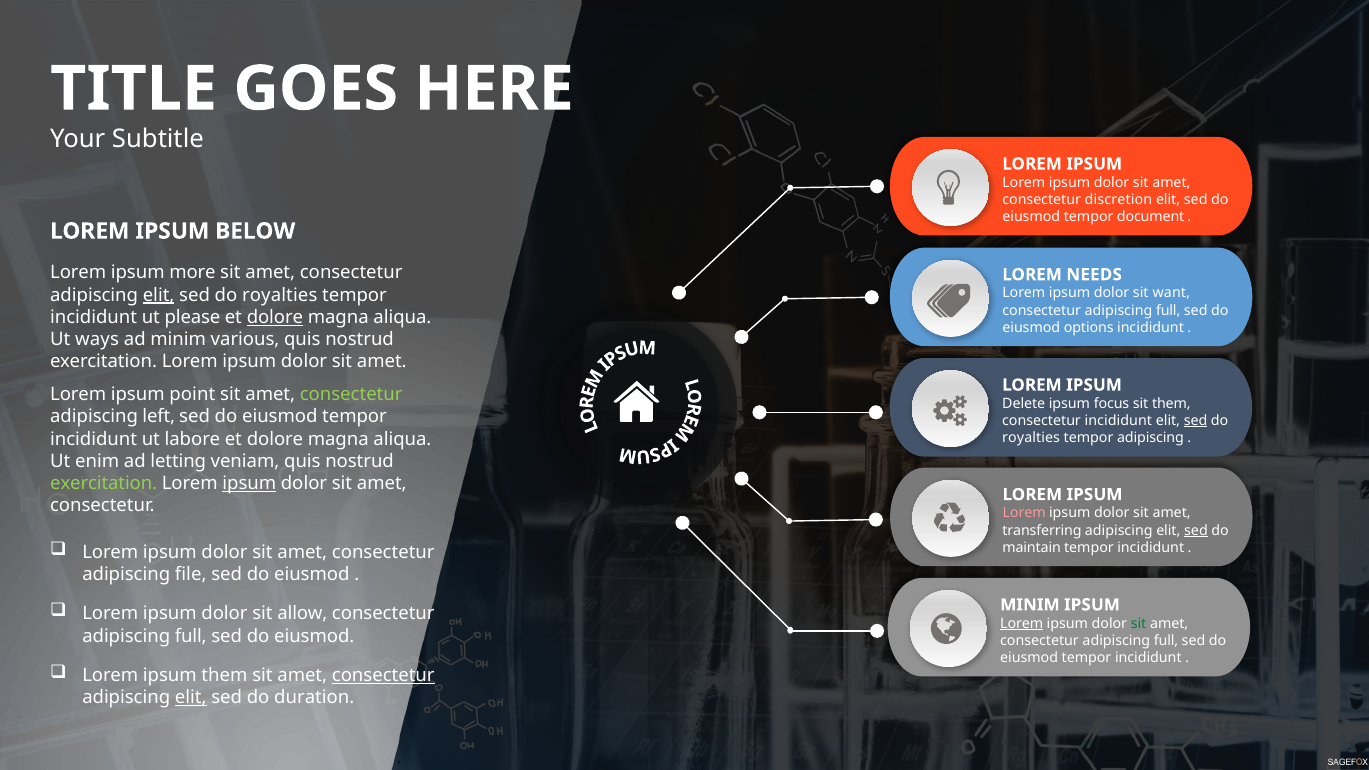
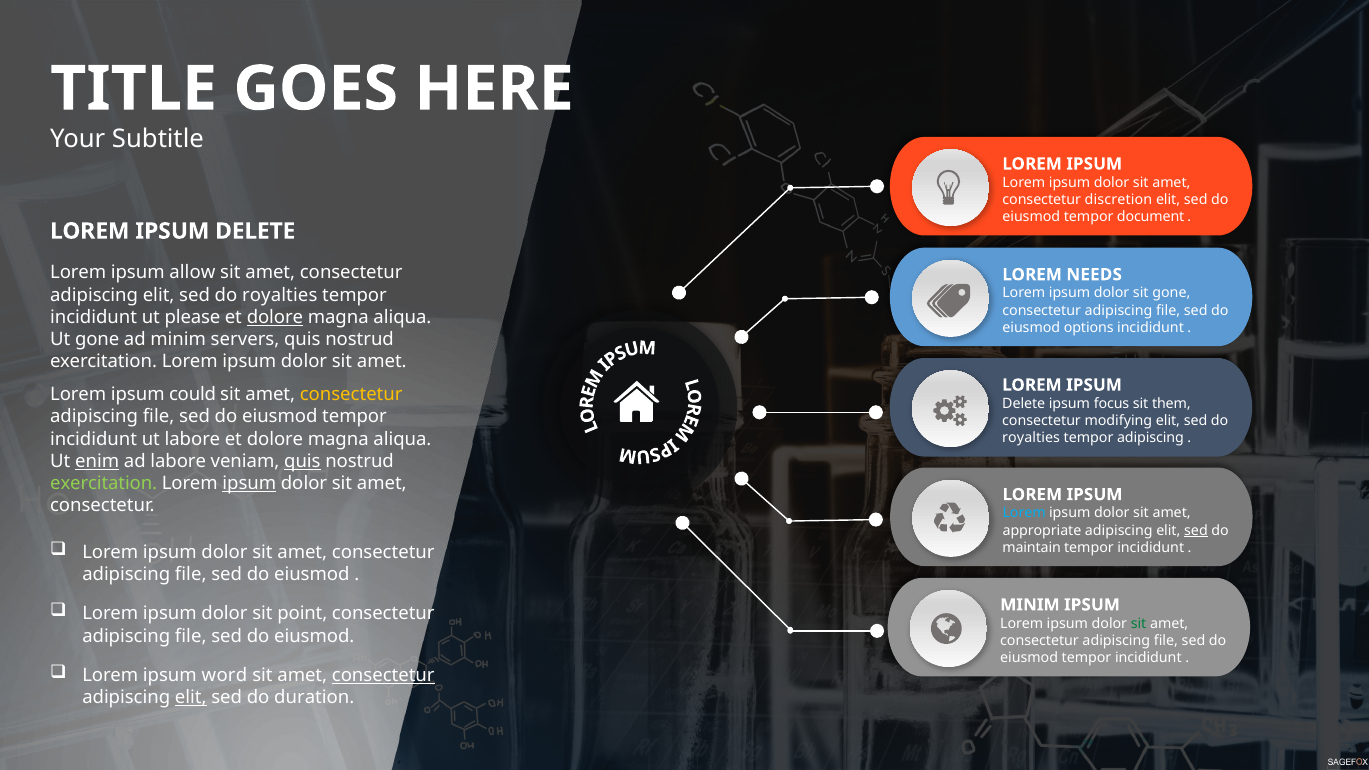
BELOW at (255, 231): BELOW -> DELETE
more: more -> allow
sit want: want -> gone
elit at (159, 295) underline: present -> none
full at (1168, 310): full -> file
Ut ways: ways -> gone
various: various -> servers
point: point -> could
consectetur at (351, 394) colour: light green -> yellow
left at (159, 417): left -> file
consectetur incididunt: incididunt -> modifying
sed at (1196, 421) underline: present -> none
enim underline: none -> present
ad letting: letting -> labore
quis at (302, 461) underline: none -> present
Lorem at (1024, 513) colour: pink -> light blue
transferring: transferring -> appropriate
allow: allow -> point
Lorem at (1022, 624) underline: present -> none
full at (191, 636): full -> file
full at (1166, 641): full -> file
ipsum them: them -> word
